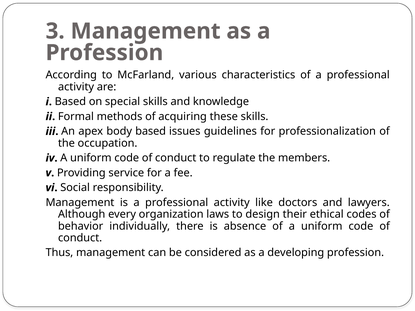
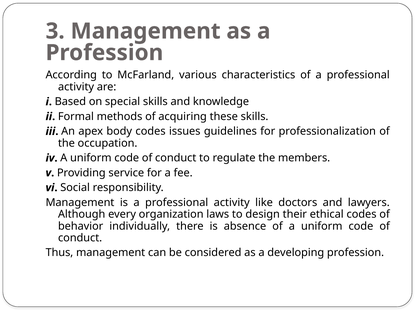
body based: based -> codes
